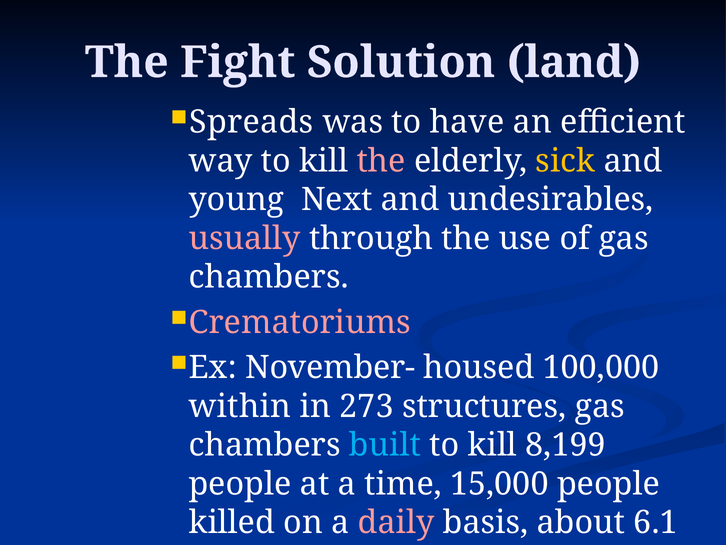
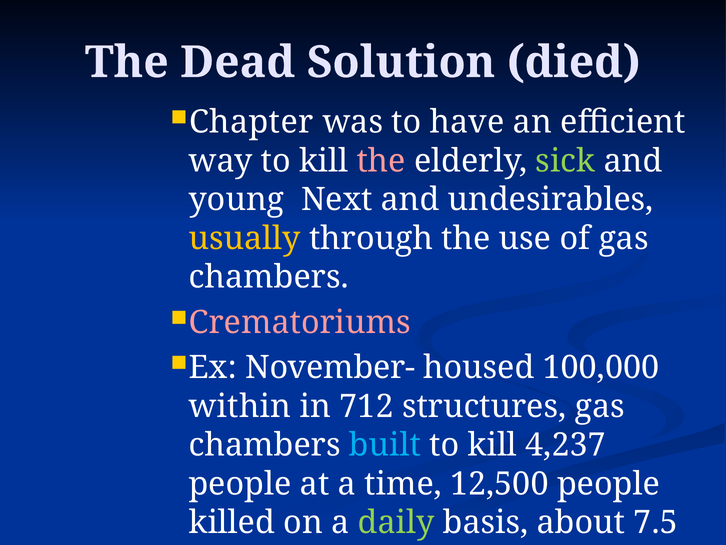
Fight: Fight -> Dead
Solution land: land -> died
Spreads: Spreads -> Chapter
sick colour: yellow -> light green
usually colour: pink -> yellow
273: 273 -> 712
8,199: 8,199 -> 4,237
15,000: 15,000 -> 12,500
daily colour: pink -> light green
6.1: 6.1 -> 7.5
